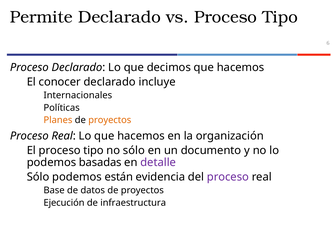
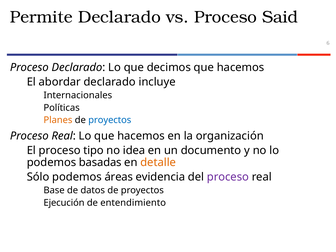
vs Proceso Tipo: Tipo -> Said
conocer: conocer -> abordar
proyectos at (110, 120) colour: orange -> blue
no sólo: sólo -> idea
detalle colour: purple -> orange
están: están -> áreas
infraestructura: infraestructura -> entendimiento
